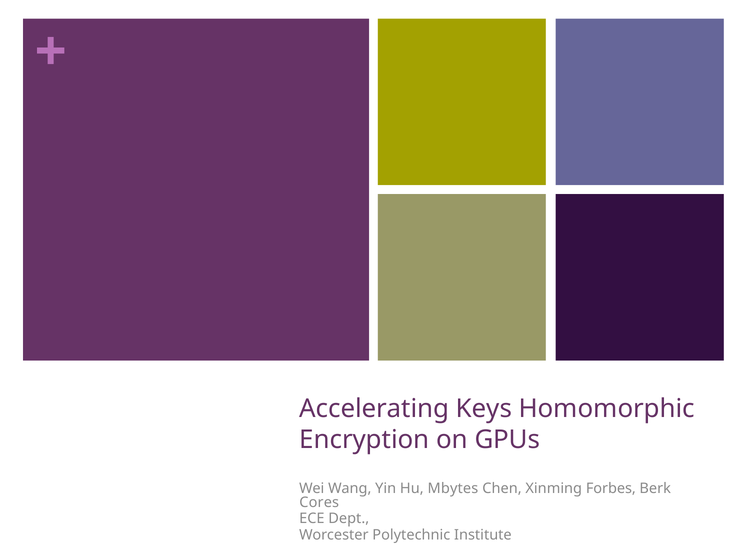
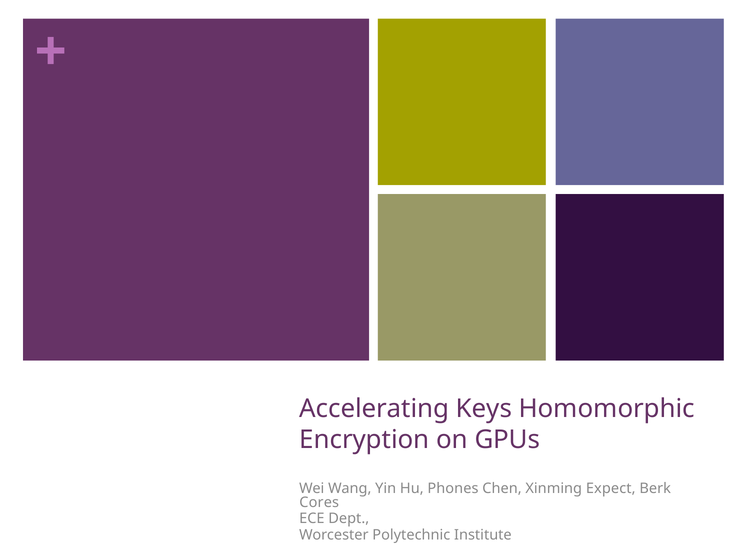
Mbytes: Mbytes -> Phones
Forbes: Forbes -> Expect
